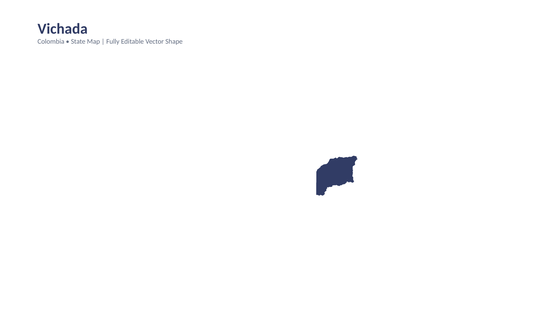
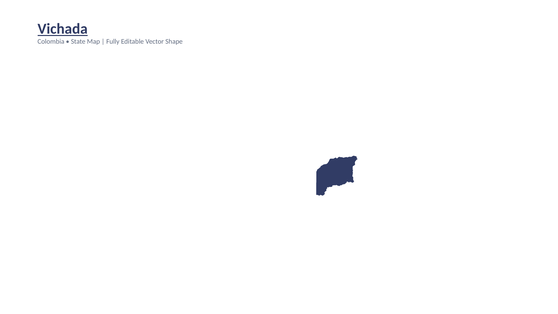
Vichada underline: none -> present
